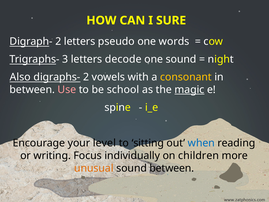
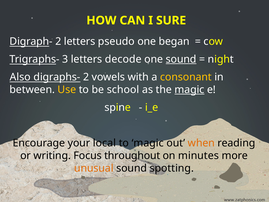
words: words -> began
sound at (181, 59) underline: none -> present
Use colour: pink -> yellow
level: level -> local
to sitting: sitting -> magic
when colour: blue -> orange
individually: individually -> throughout
children: children -> minutes
sound between: between -> spotting
